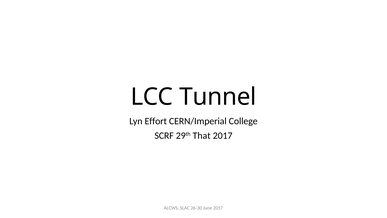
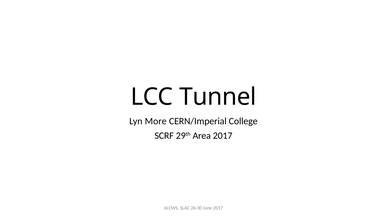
Effort: Effort -> More
That: That -> Area
